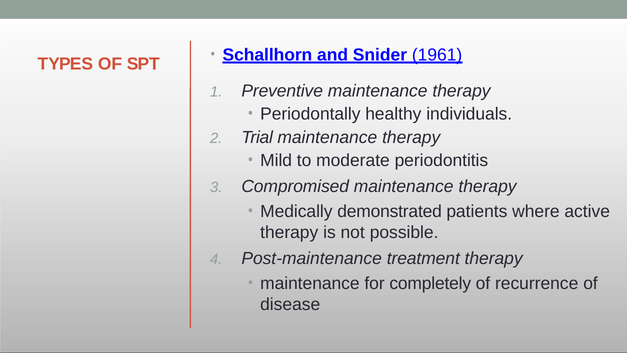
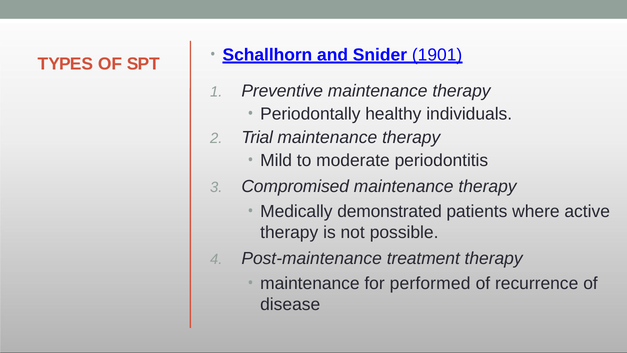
1961: 1961 -> 1901
completely: completely -> performed
